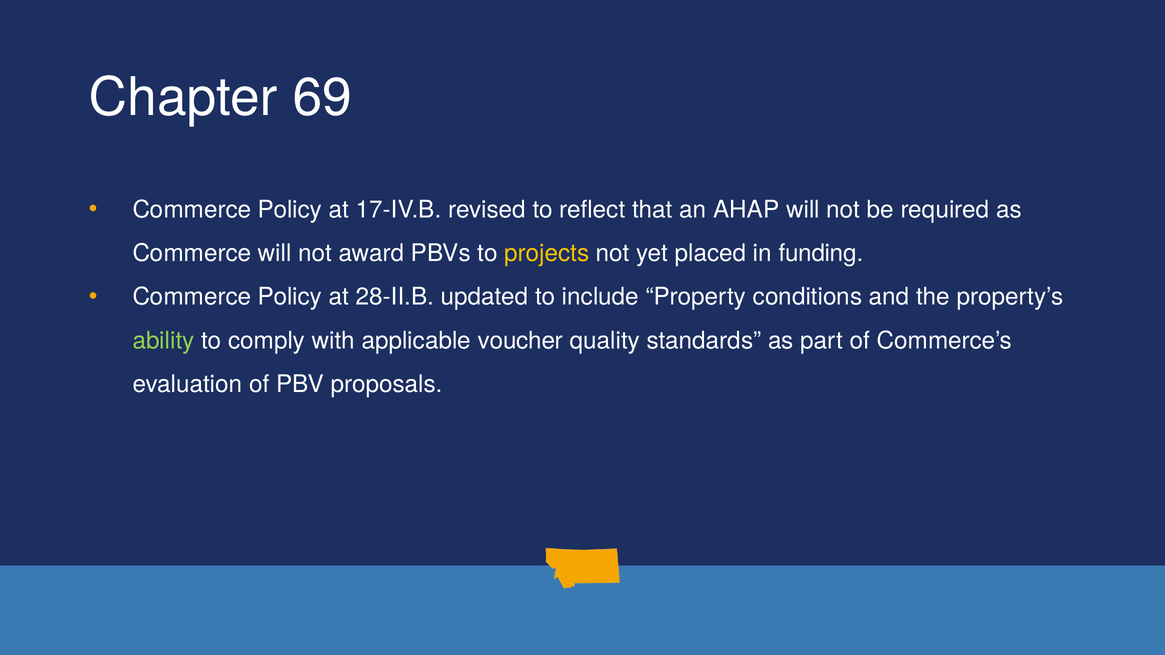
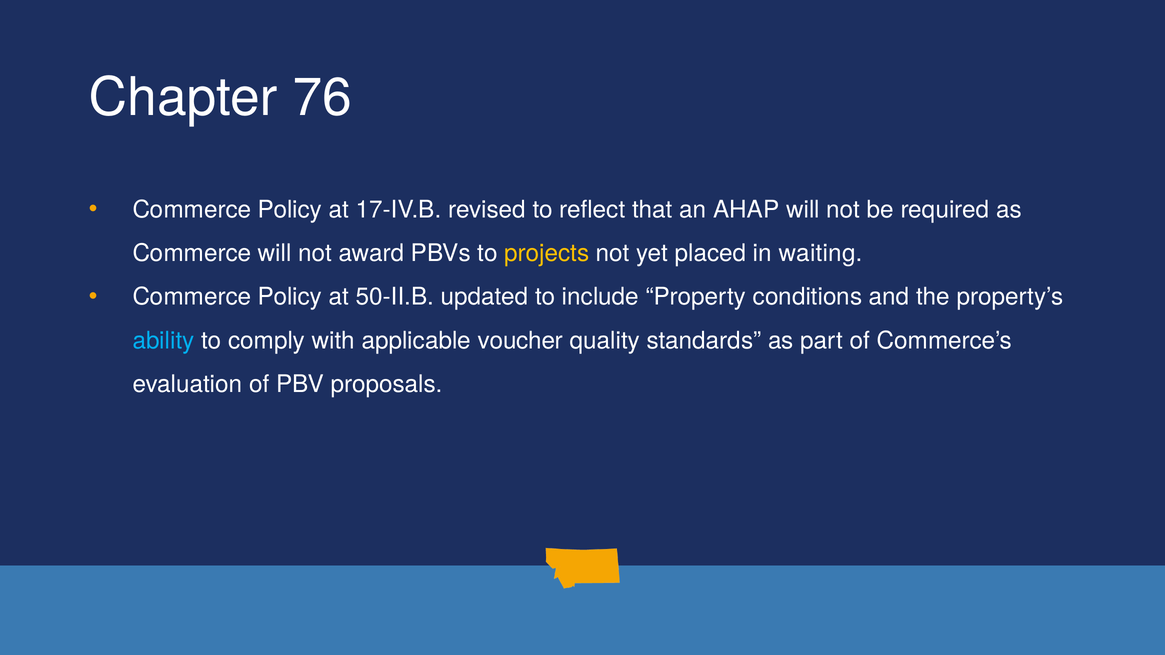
69: 69 -> 76
funding: funding -> waiting
28-II.B: 28-II.B -> 50-II.B
ability colour: light green -> light blue
